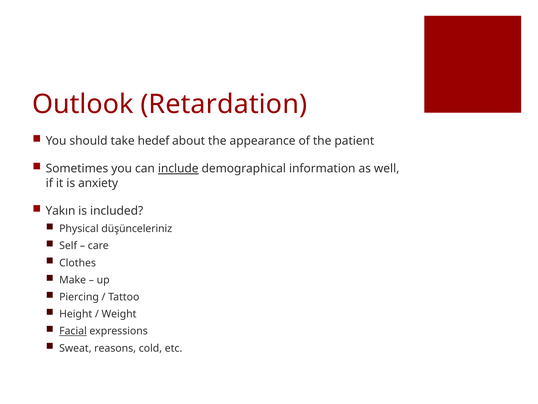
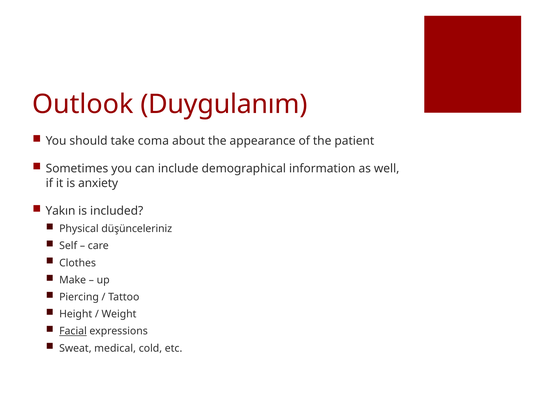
Retardation: Retardation -> Duygulanım
hedef: hedef -> coma
include underline: present -> none
reasons: reasons -> medical
